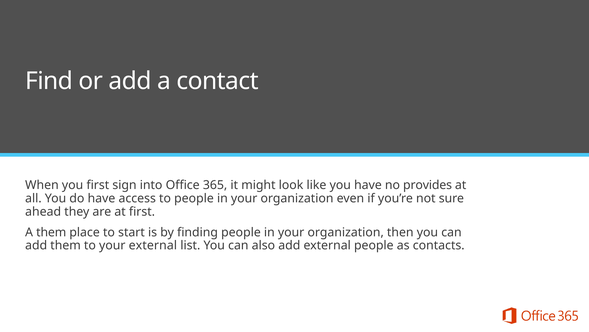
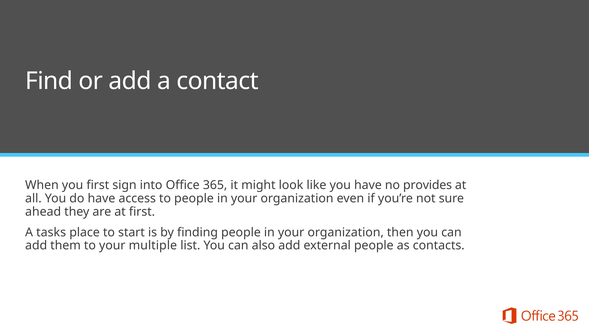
A them: them -> tasks
your external: external -> multiple
